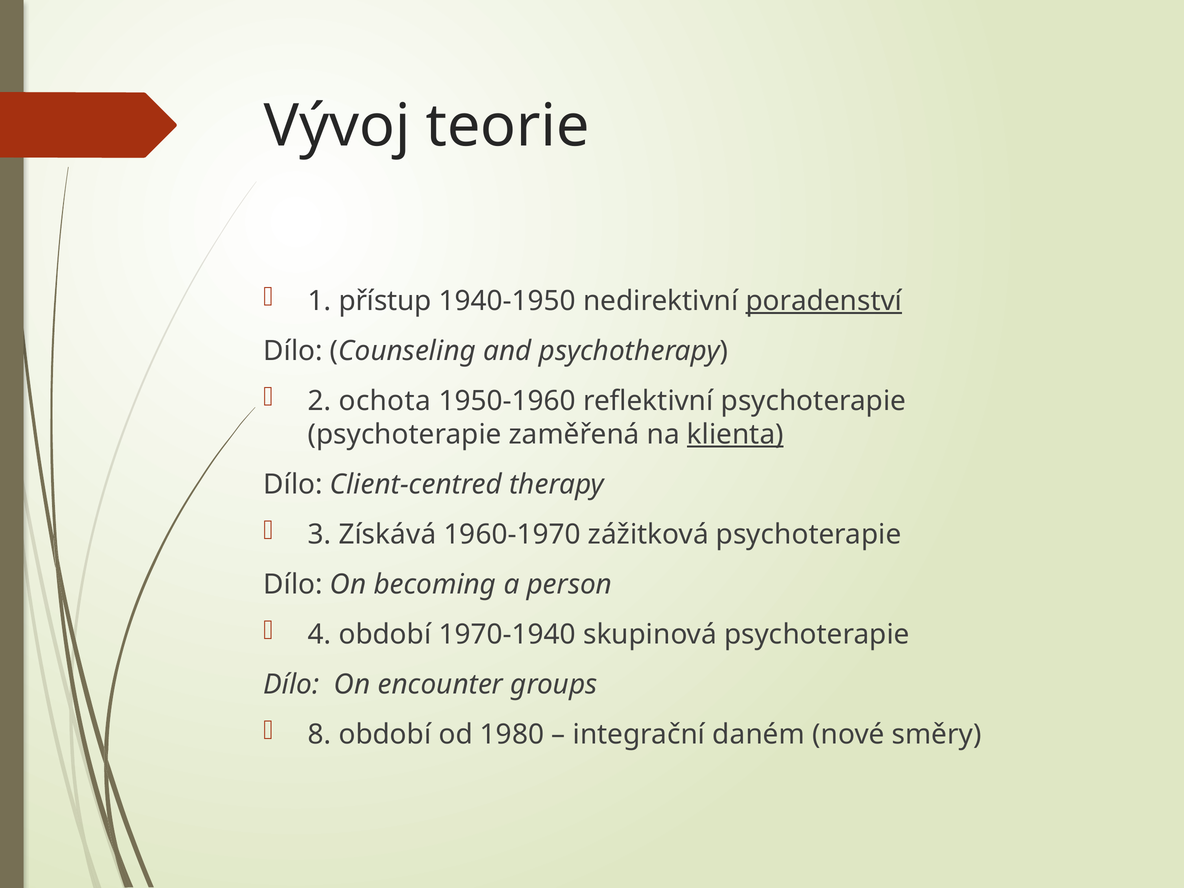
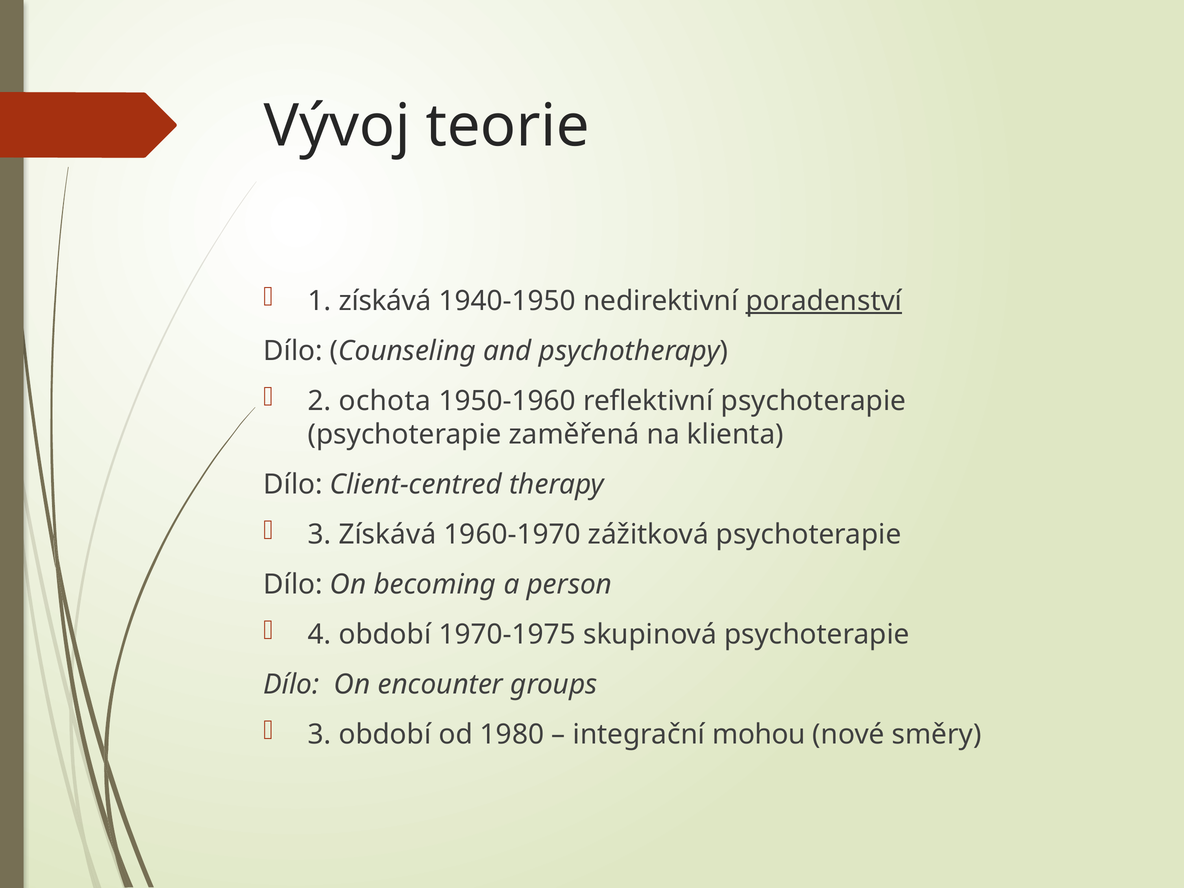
1 přístup: přístup -> získává
klienta underline: present -> none
1970-1940: 1970-1940 -> 1970-1975
8 at (320, 735): 8 -> 3
daném: daném -> mohou
